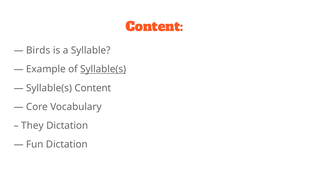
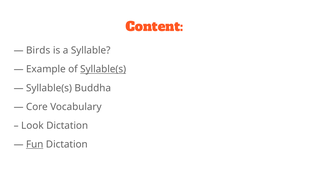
Syllable(s Content: Content -> Buddha
They: They -> Look
Fun underline: none -> present
